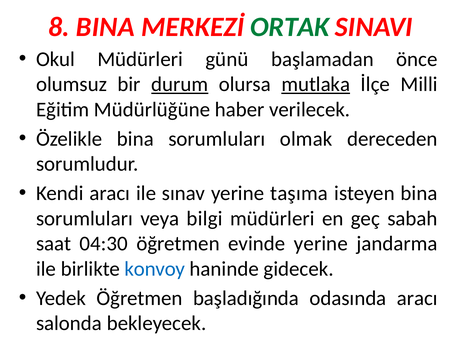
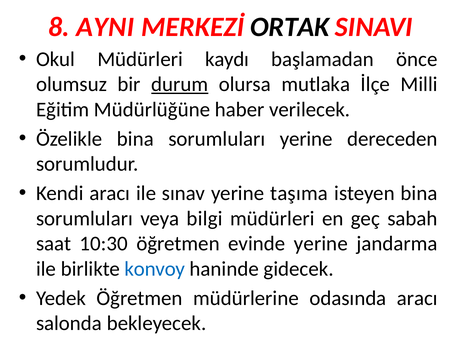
8 BINA: BINA -> AYNI
ORTAK colour: green -> black
günü: günü -> kaydı
mutlaka underline: present -> none
sorumluları olmak: olmak -> yerine
04:30: 04:30 -> 10:30
başladığında: başladığında -> müdürlerine
